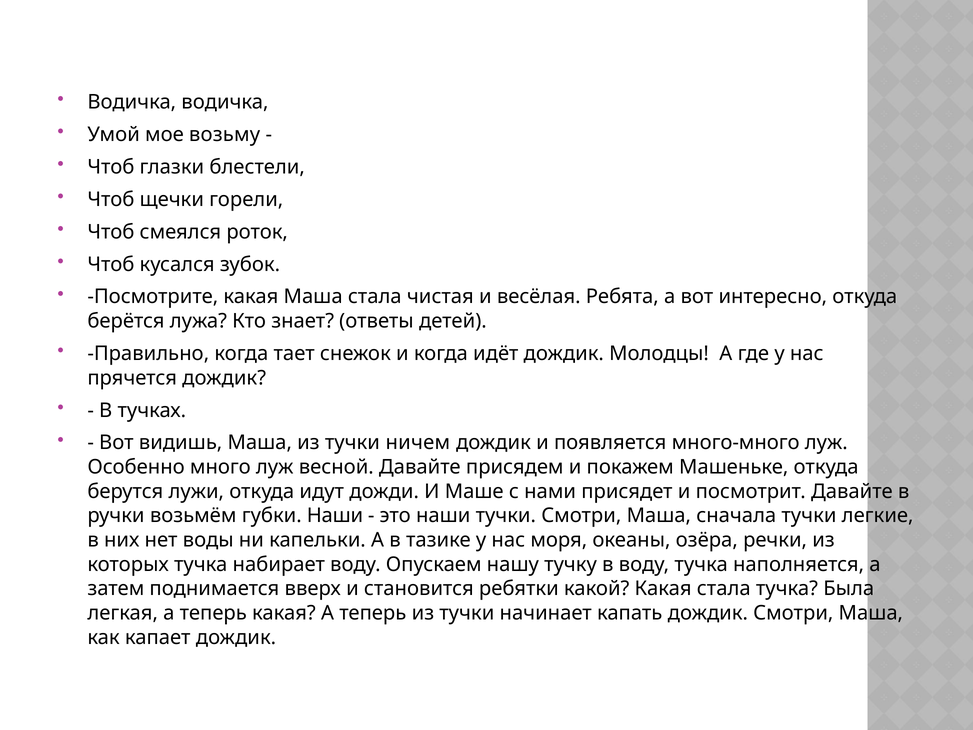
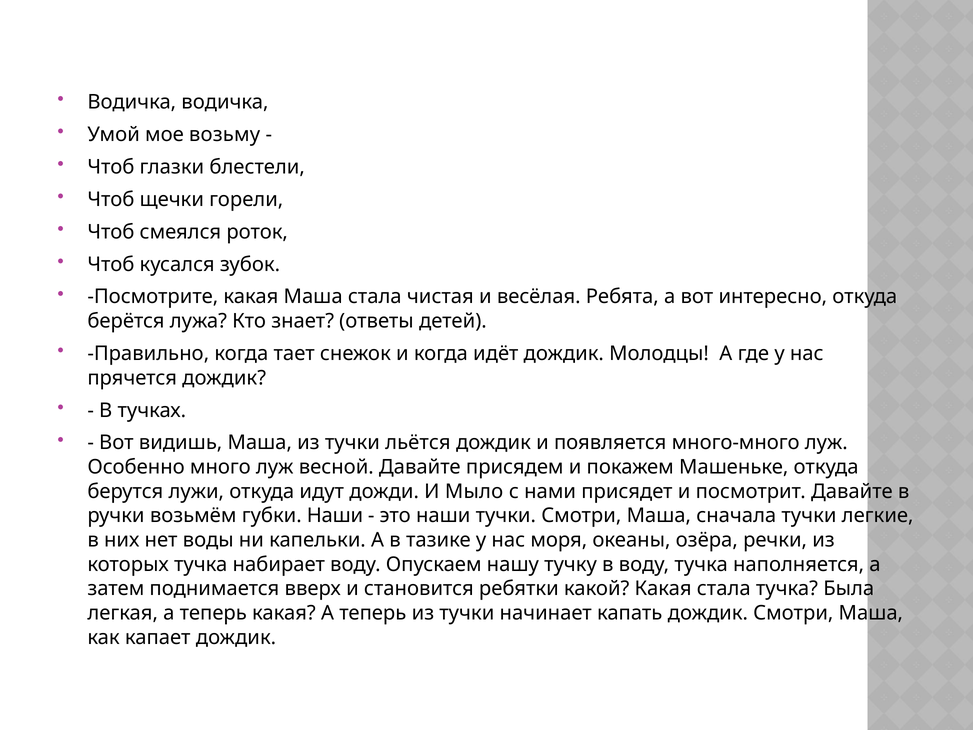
ничем: ничем -> льётся
Маше: Маше -> Мыло
